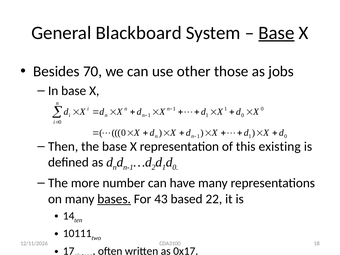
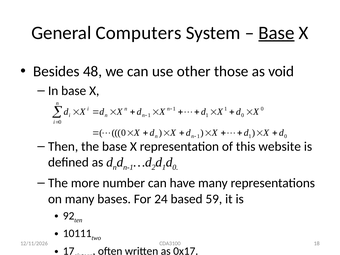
Blackboard: Blackboard -> Computers
70: 70 -> 48
jobs: jobs -> void
existing: existing -> website
bases underline: present -> none
43: 43 -> 24
22: 22 -> 59
14: 14 -> 92
